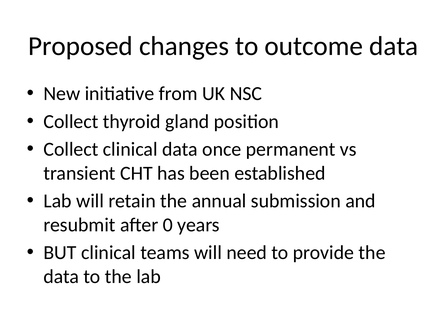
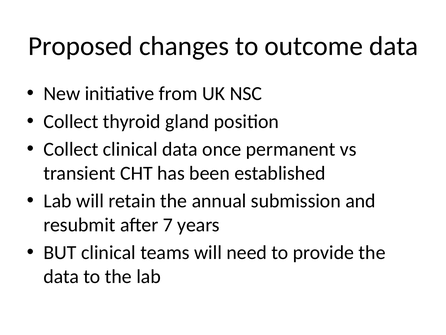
0: 0 -> 7
